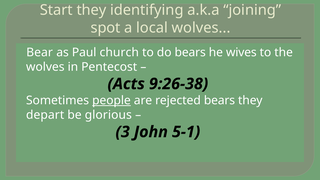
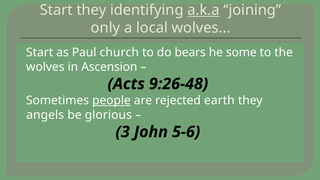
a.k.a underline: none -> present
spot: spot -> only
Bear at (40, 52): Bear -> Start
wives: wives -> some
Pentecost: Pentecost -> Ascension
9:26-38: 9:26-38 -> 9:26-48
rejected bears: bears -> earth
depart: depart -> angels
5-1: 5-1 -> 5-6
